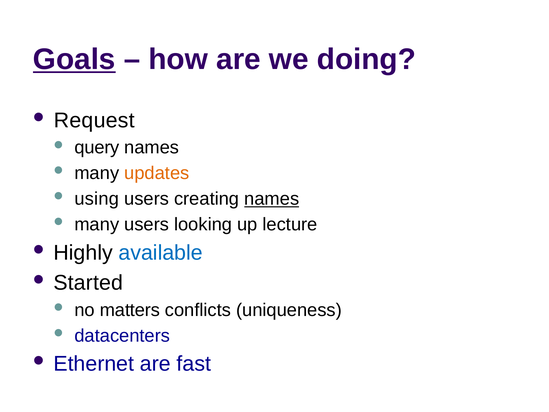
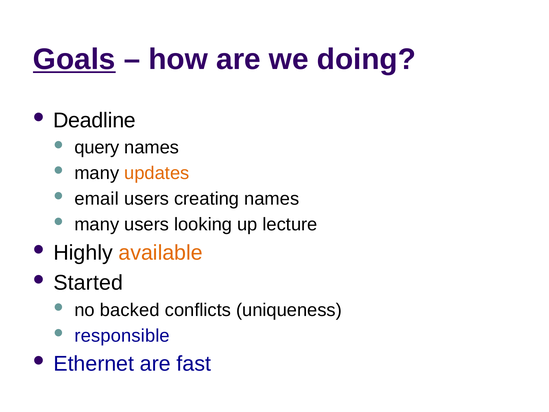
Request: Request -> Deadline
using: using -> email
names at (272, 199) underline: present -> none
available colour: blue -> orange
matters: matters -> backed
datacenters: datacenters -> responsible
